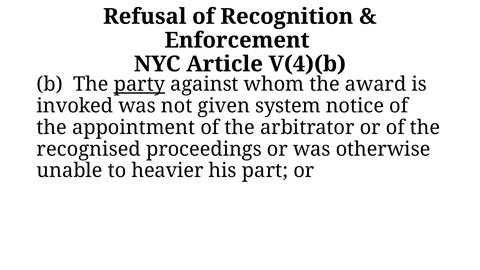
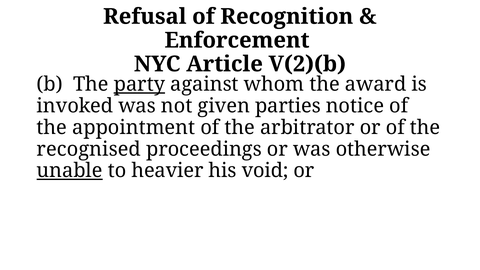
V(4)(b: V(4)(b -> V(2)(b
system: system -> parties
unable underline: none -> present
part: part -> void
